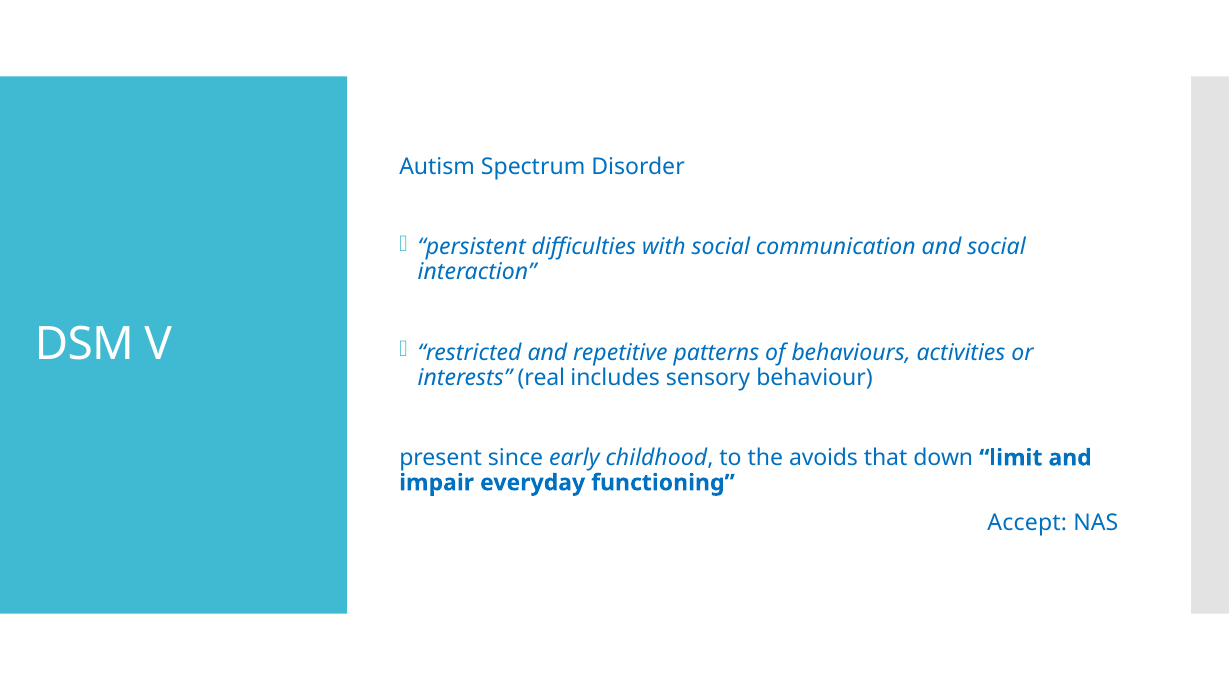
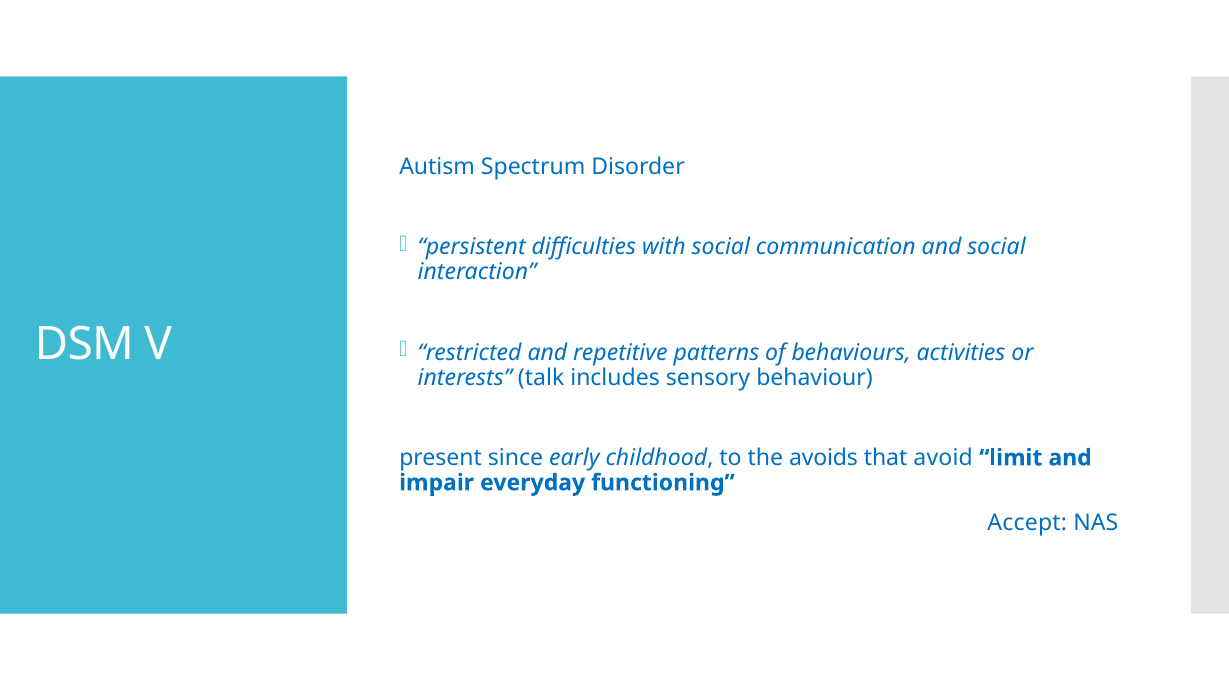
real: real -> talk
down: down -> avoid
